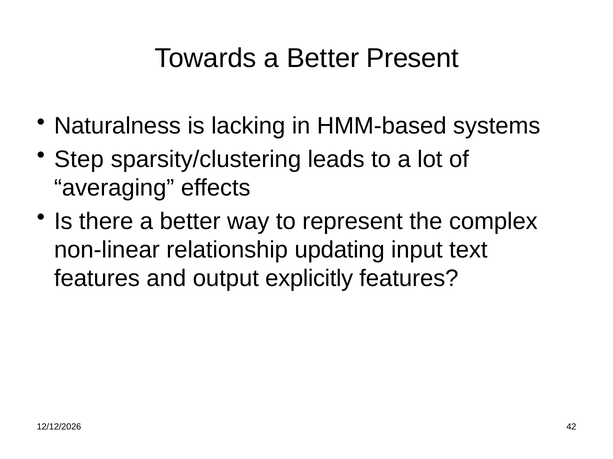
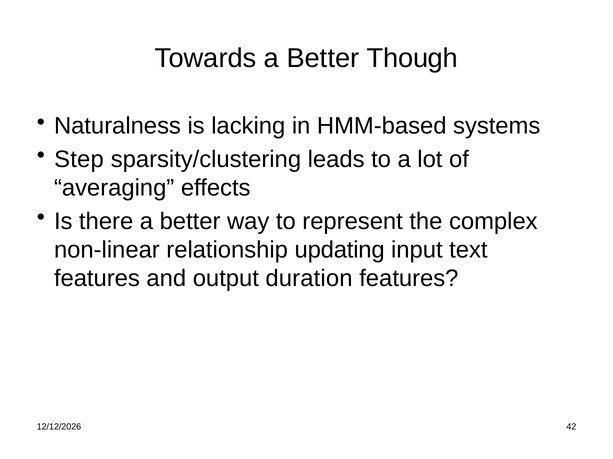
Present: Present -> Though
explicitly: explicitly -> duration
